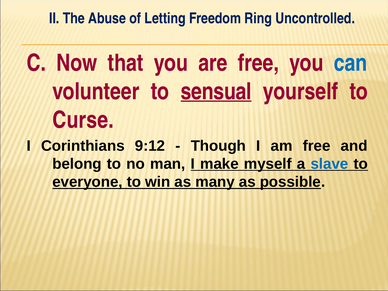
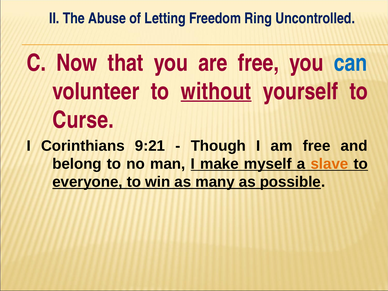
sensual: sensual -> without
9:12: 9:12 -> 9:21
slave colour: blue -> orange
